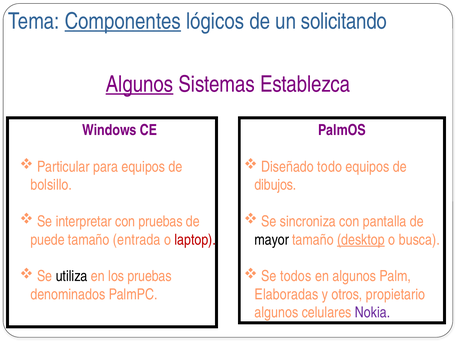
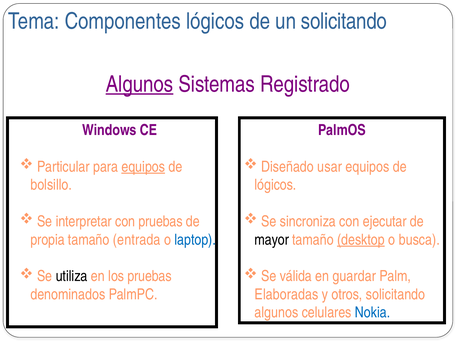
Componentes underline: present -> none
Establezca: Establezca -> Registrado
equipos at (143, 167) underline: none -> present
todo: todo -> usar
dibujos at (275, 185): dibujos -> lógicos
pantalla: pantalla -> ejecutar
puede: puede -> propia
laptop colour: red -> blue
todos: todos -> válida
en algunos: algunos -> guardar
otros propietario: propietario -> solicitando
Nokia colour: purple -> blue
